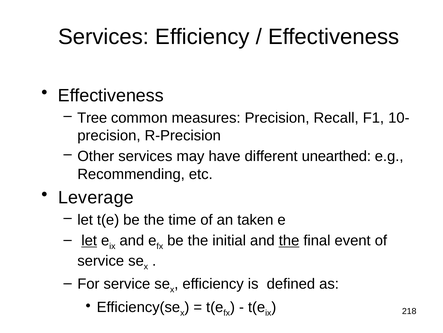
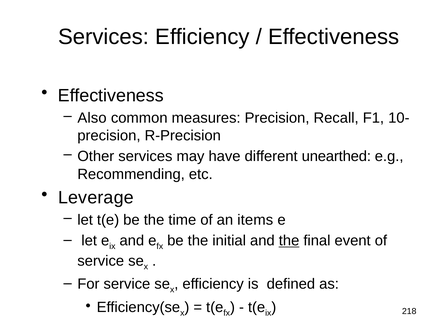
Tree: Tree -> Also
taken: taken -> items
let at (89, 240) underline: present -> none
